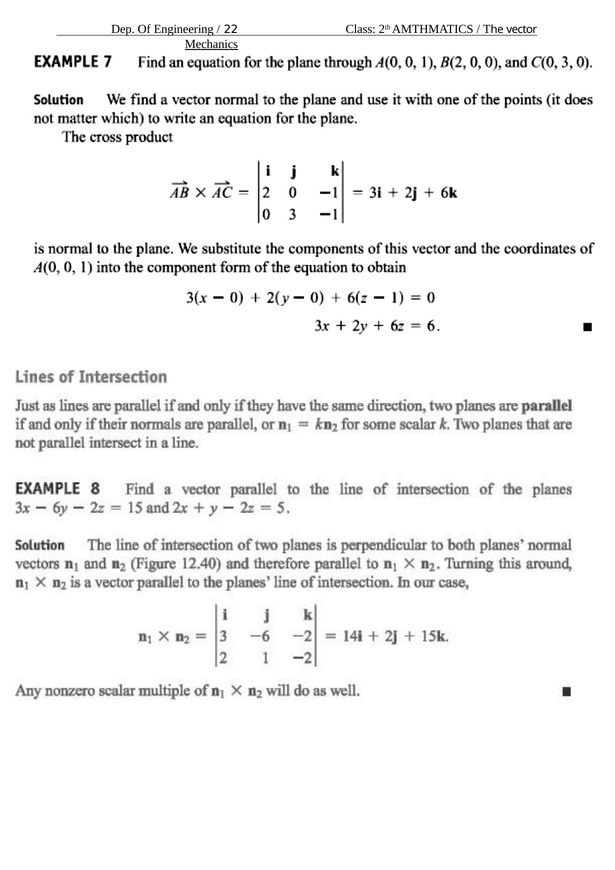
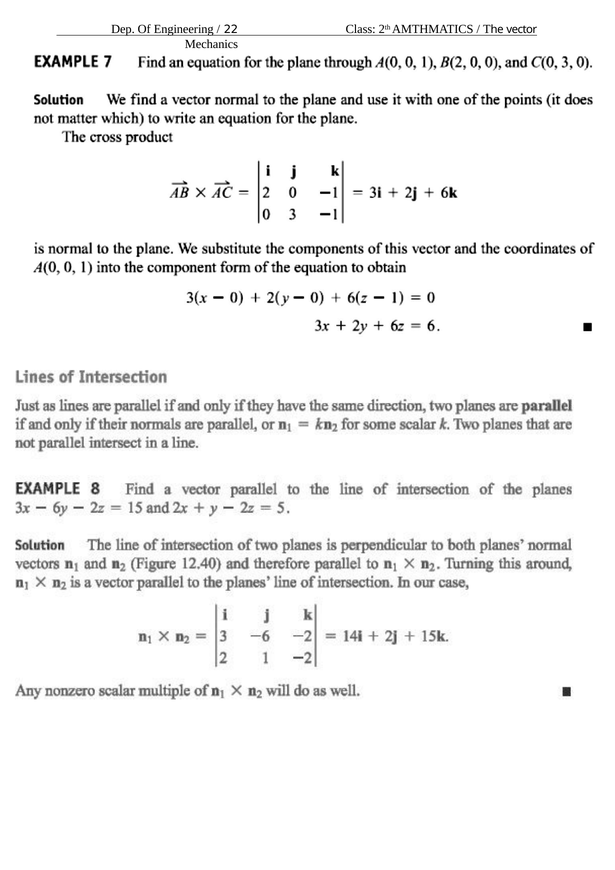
Mechanics underline: present -> none
